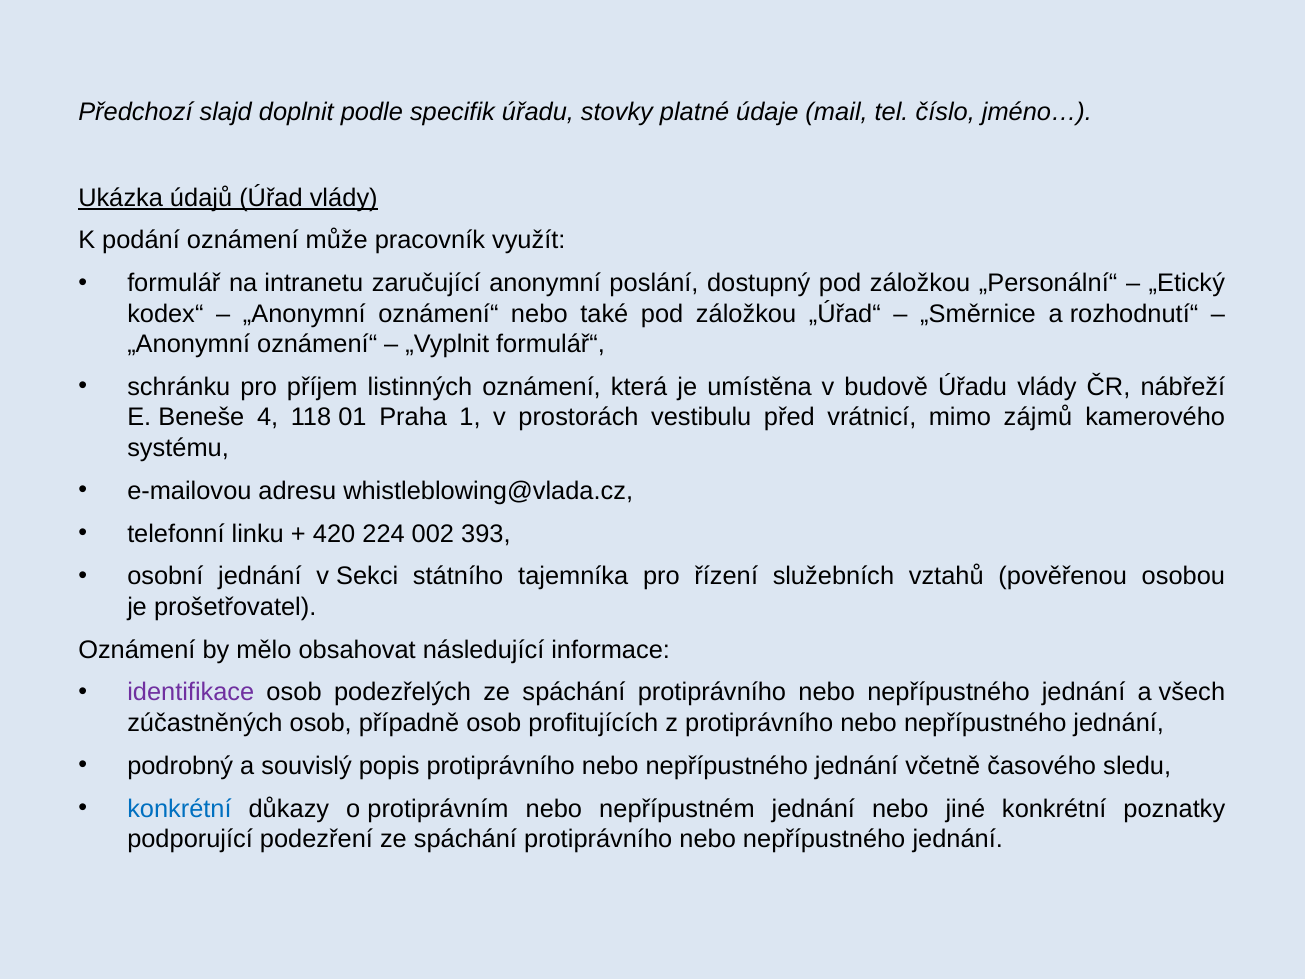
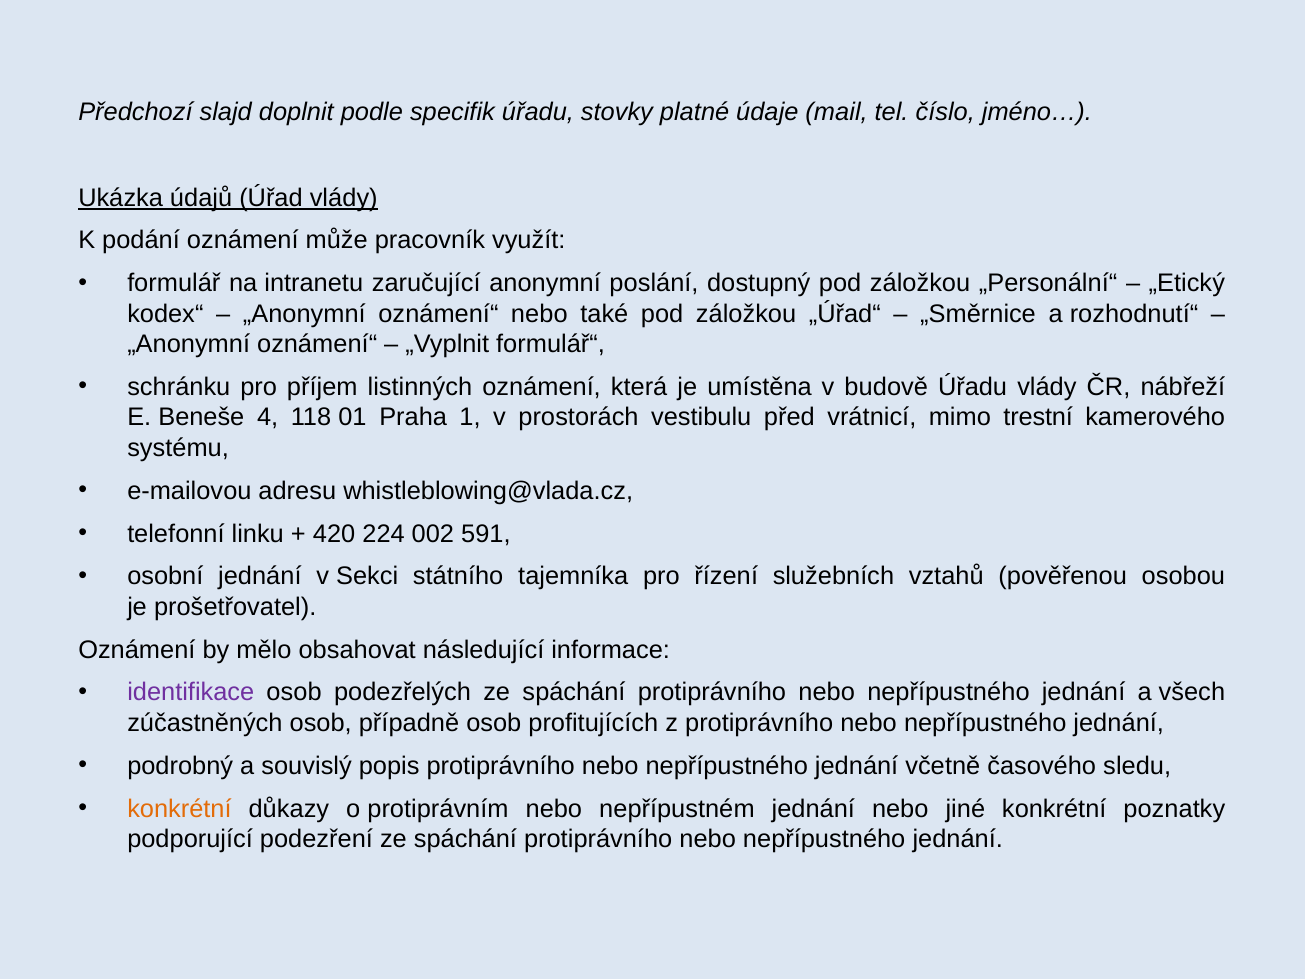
zájmů: zájmů -> trestní
393: 393 -> 591
konkrétní at (179, 808) colour: blue -> orange
